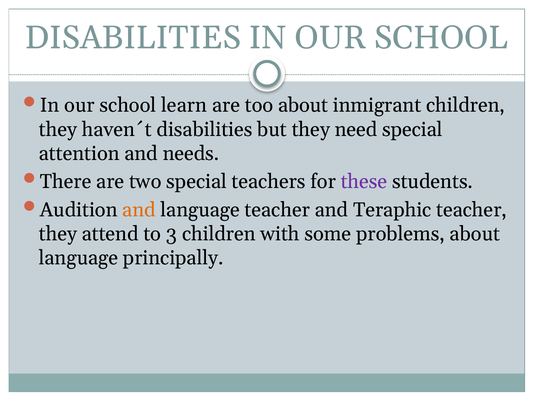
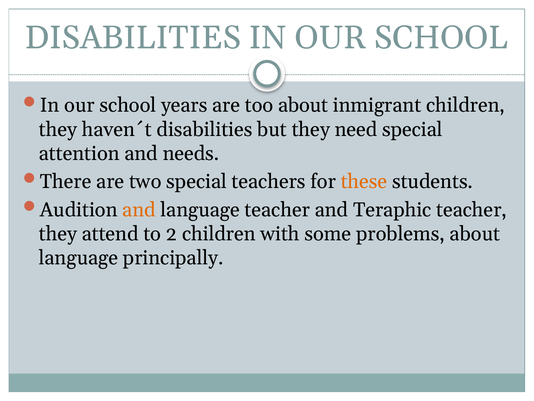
learn: learn -> years
these colour: purple -> orange
3: 3 -> 2
